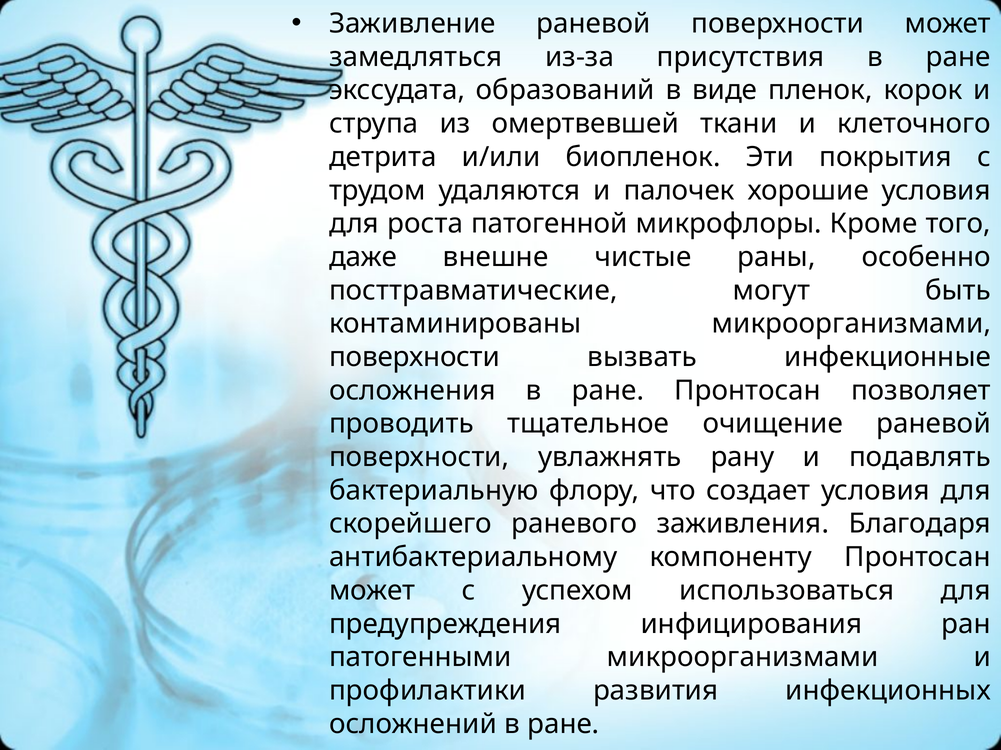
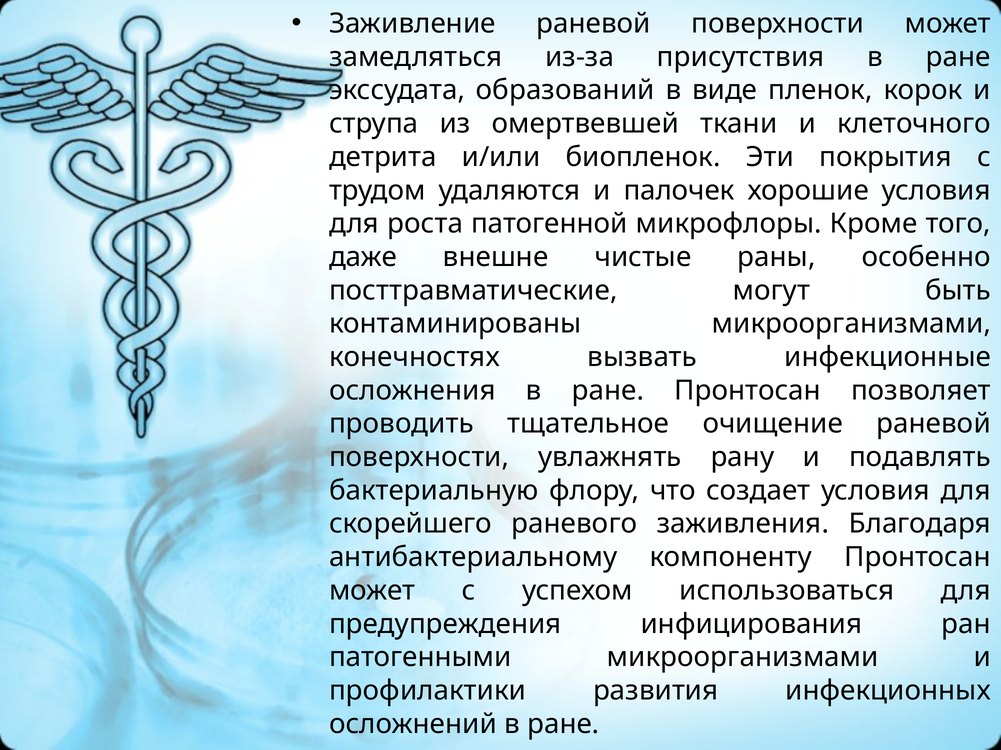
поверхности at (415, 357): поверхности -> конечностях
